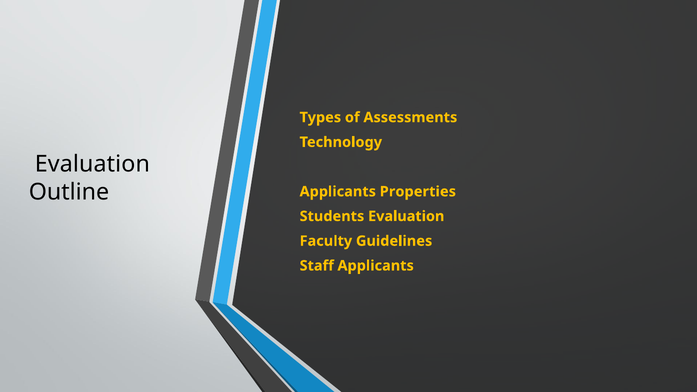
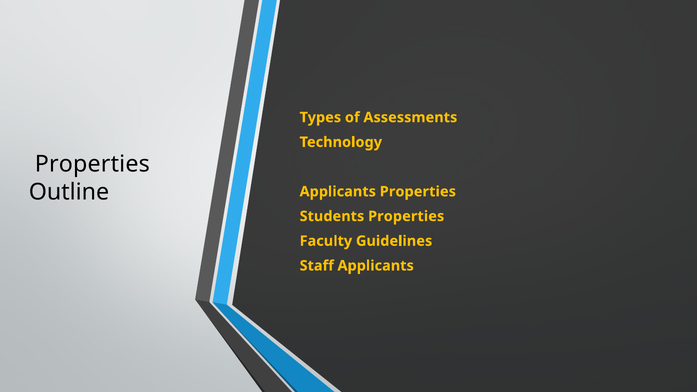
Evaluation at (92, 164): Evaluation -> Properties
Students Evaluation: Evaluation -> Properties
